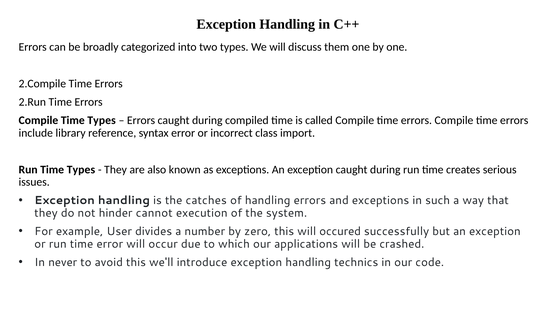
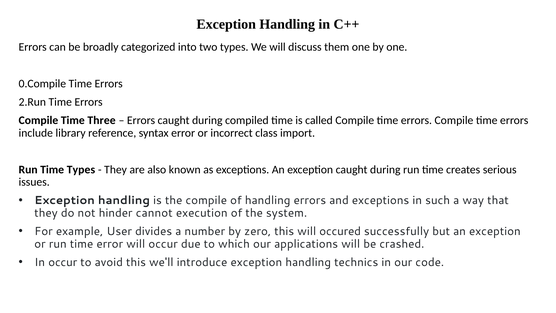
2.Compile: 2.Compile -> 0.Compile
Compile Time Types: Types -> Three
the catches: catches -> compile
In never: never -> occur
